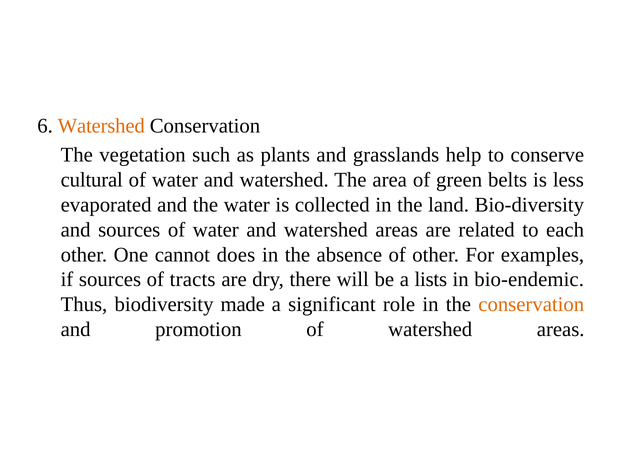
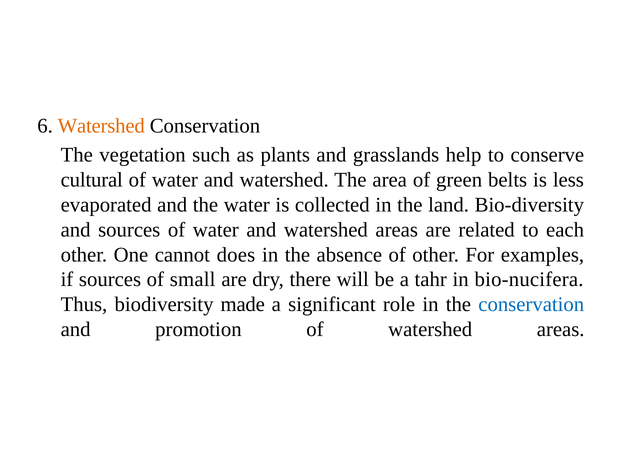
tracts: tracts -> small
lists: lists -> tahr
bio-endemic: bio-endemic -> bio-nucifera
conservation at (531, 304) colour: orange -> blue
